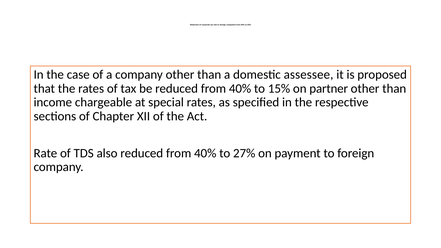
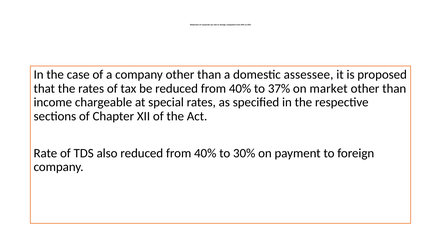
15%: 15% -> 37%
partner: partner -> market
27%: 27% -> 30%
